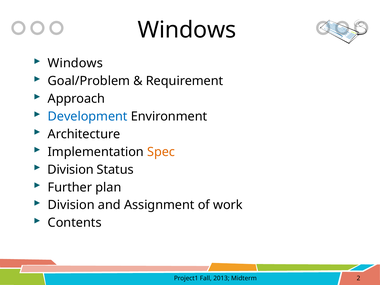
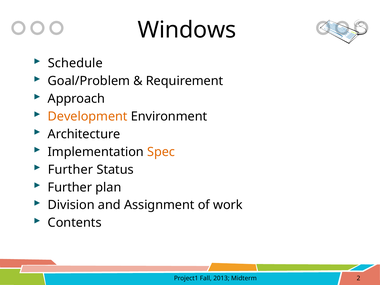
Windows at (75, 63): Windows -> Schedule
Development colour: blue -> orange
Division at (71, 170): Division -> Further
